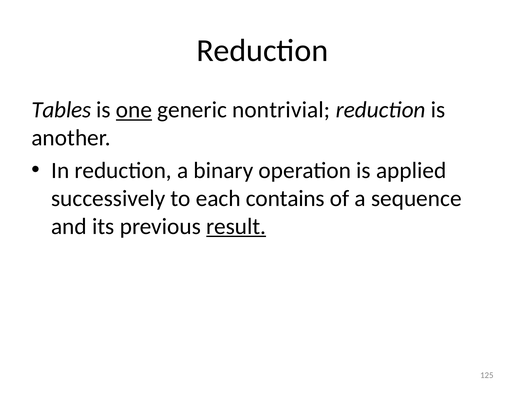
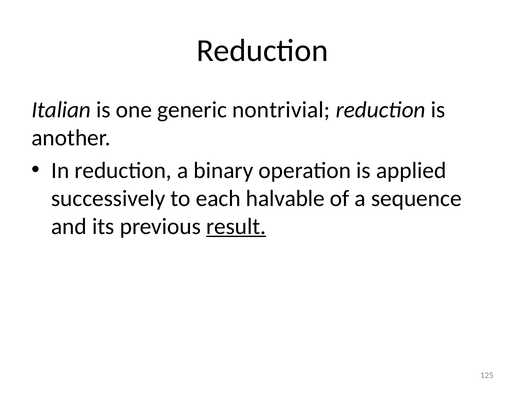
Tables: Tables -> Italian
one underline: present -> none
contains: contains -> halvable
